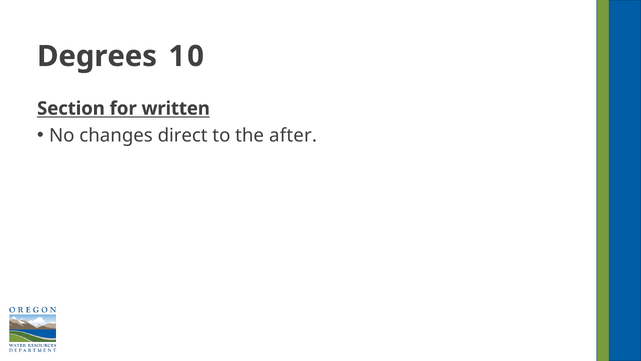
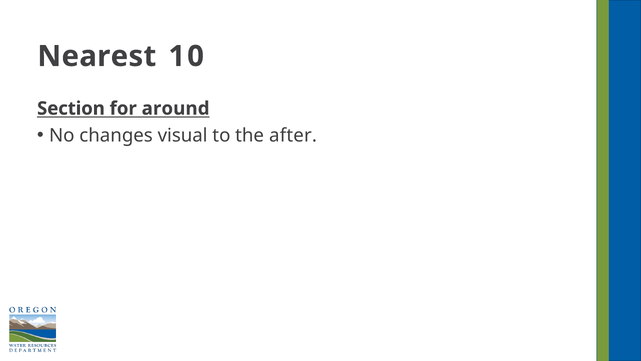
Degrees: Degrees -> Nearest
written: written -> around
direct: direct -> visual
